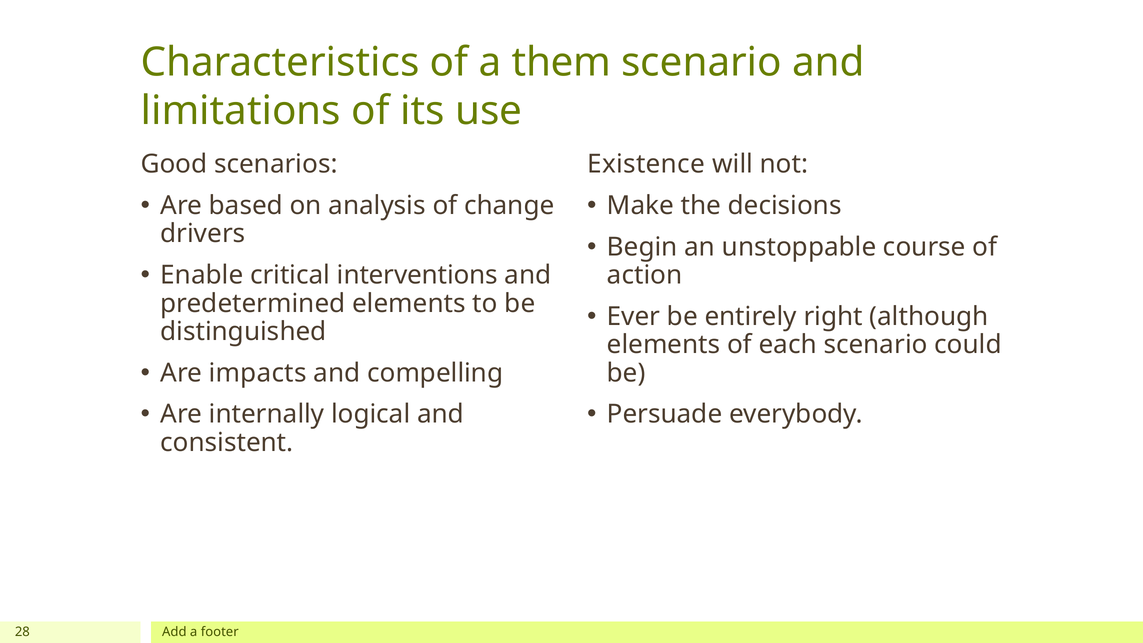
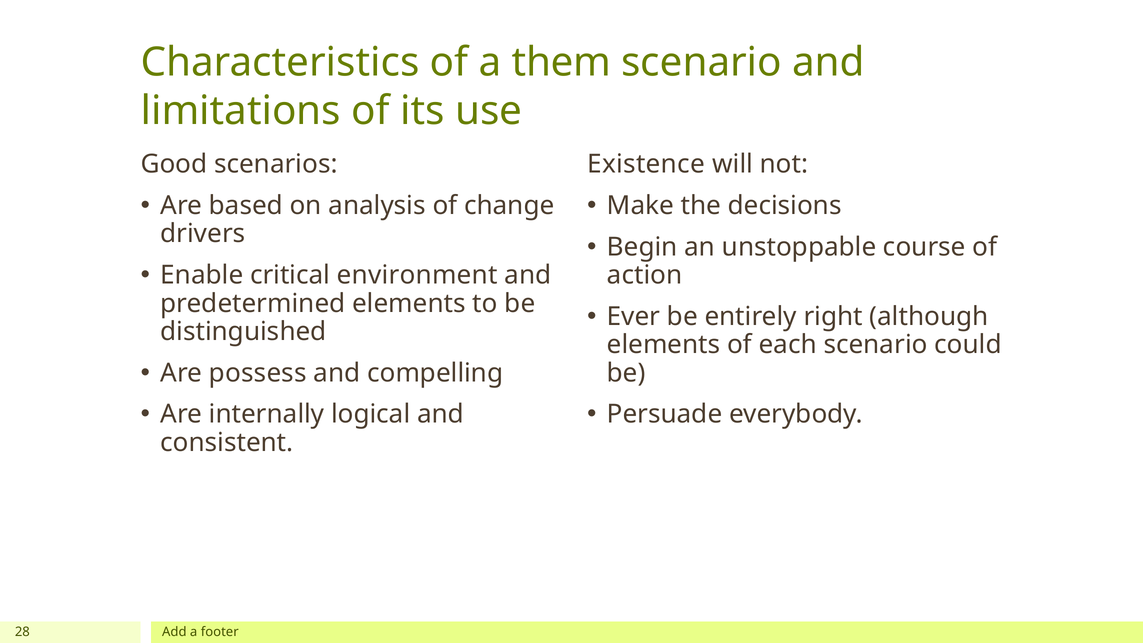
interventions: interventions -> environment
impacts: impacts -> possess
